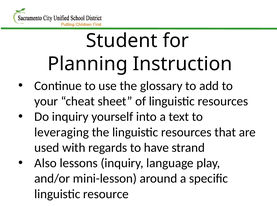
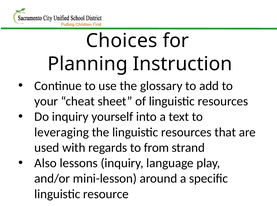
Student: Student -> Choices
have: have -> from
